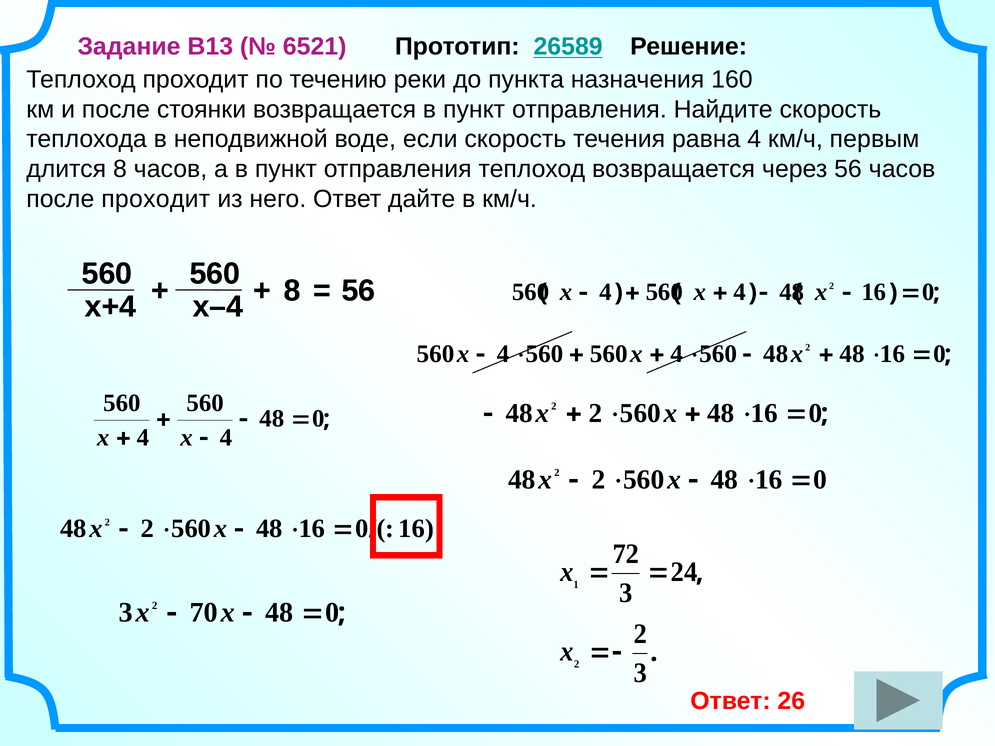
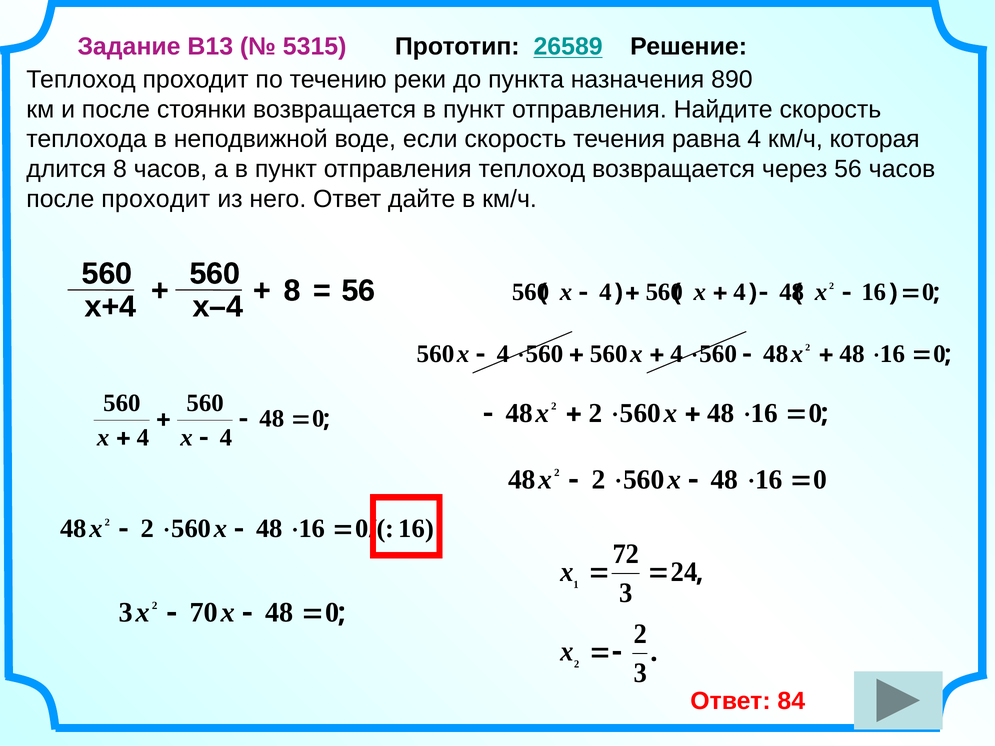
6521: 6521 -> 5315
160: 160 -> 890
первым: первым -> которая
26: 26 -> 84
